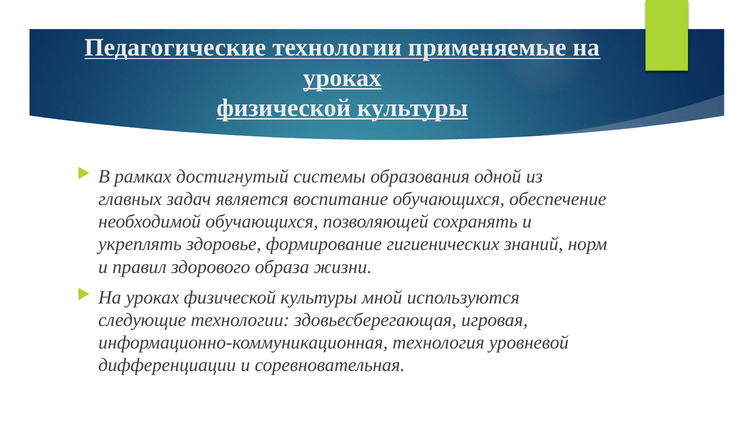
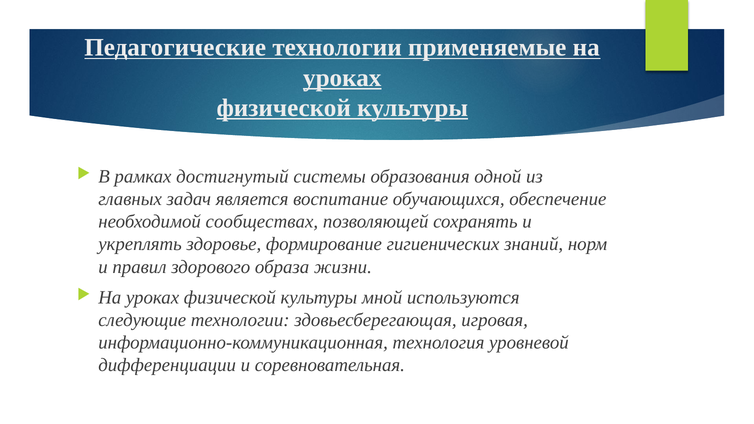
необходимой обучающихся: обучающихся -> сообществах
